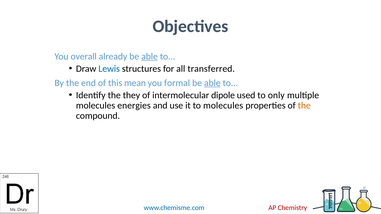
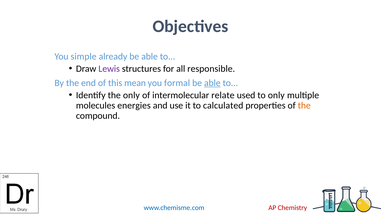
overall: overall -> simple
able at (150, 57) underline: present -> none
Lewis colour: blue -> purple
transferred: transferred -> responsible
the they: they -> only
dipole: dipole -> relate
to molecules: molecules -> calculated
